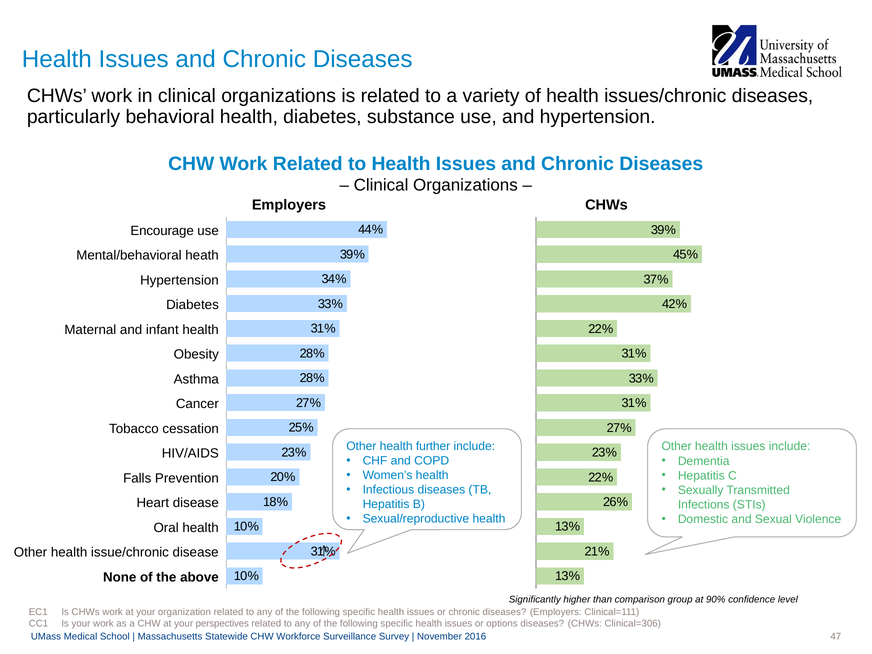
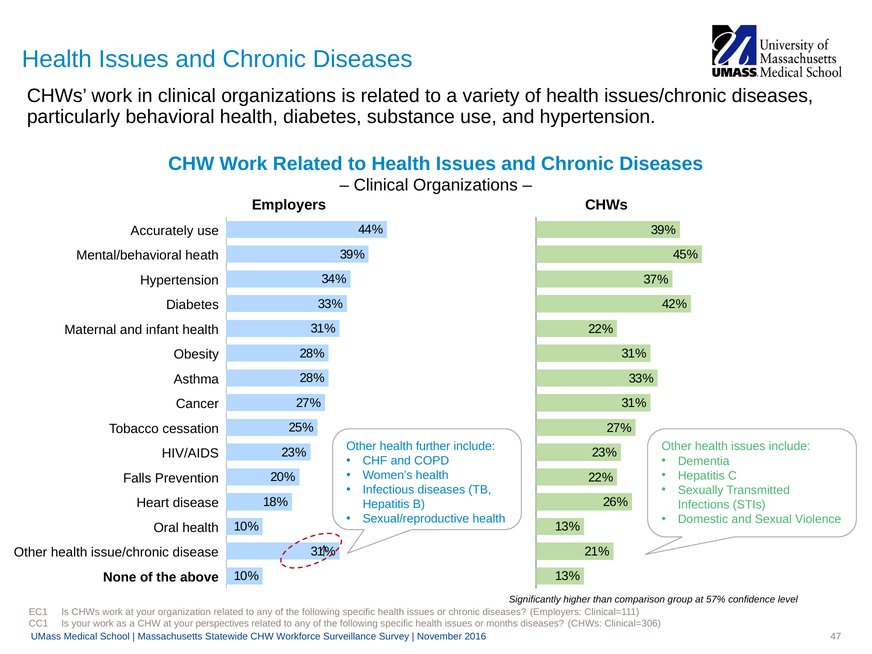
Encourage: Encourage -> Accurately
90%: 90% -> 57%
options: options -> months
